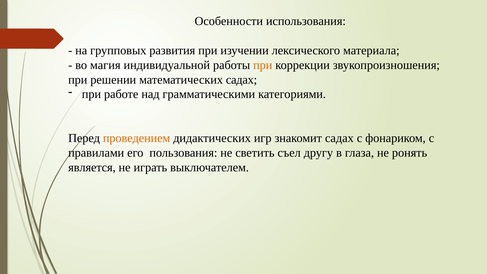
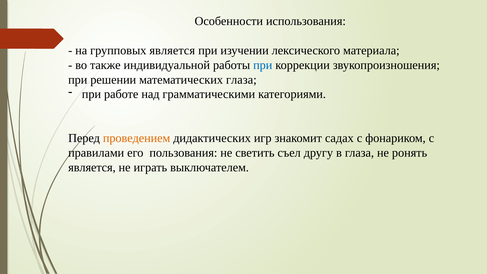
групповых развития: развития -> является
магия: магия -> также
при at (263, 65) colour: orange -> blue
математических садах: садах -> глаза
